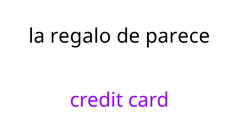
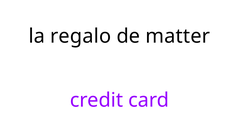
parece: parece -> matter
